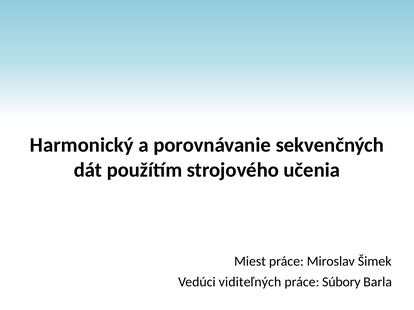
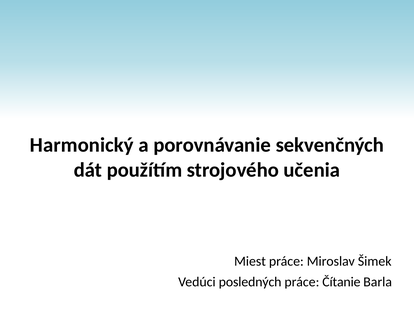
viditeľných: viditeľných -> posledných
Súbory: Súbory -> Čítanie
